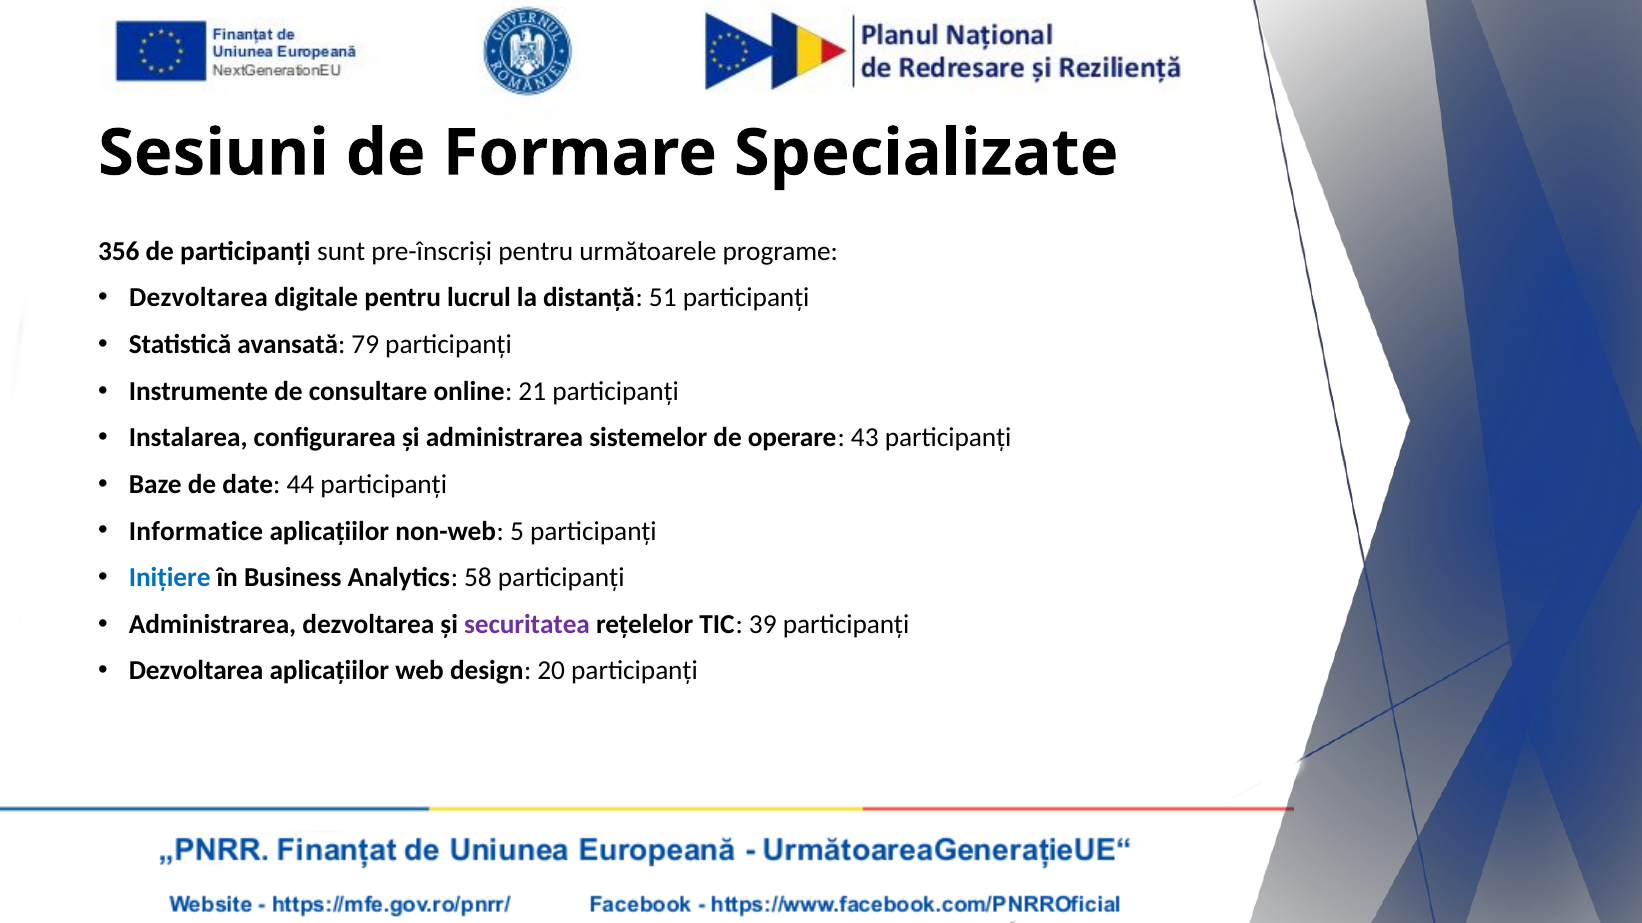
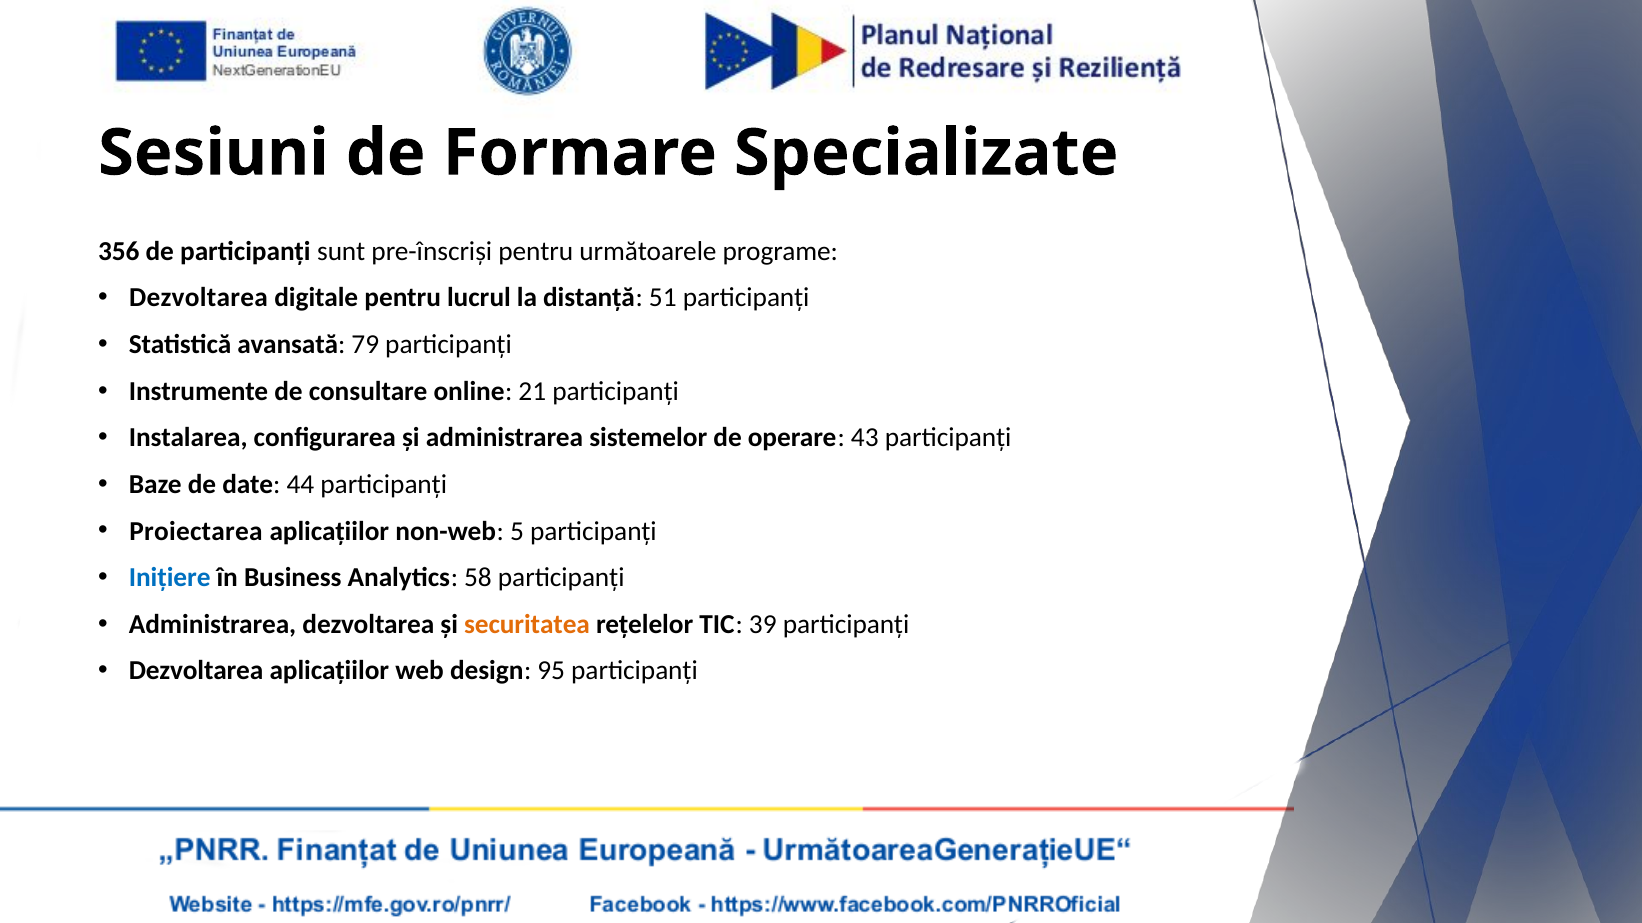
Informatice: Informatice -> Proiectarea
securitatea colour: purple -> orange
20: 20 -> 95
